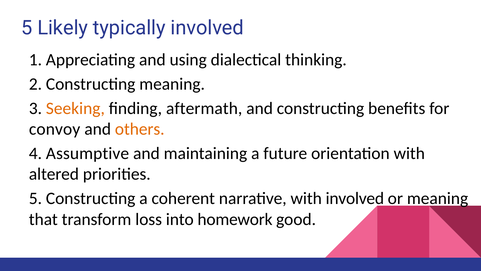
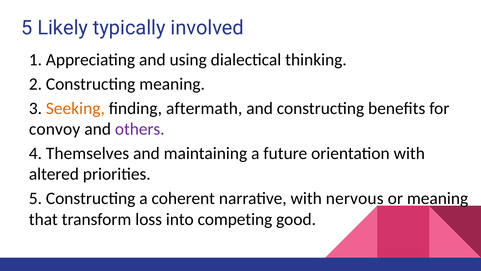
others colour: orange -> purple
Assumptive: Assumptive -> Themselves
with involved: involved -> nervous
homework: homework -> competing
